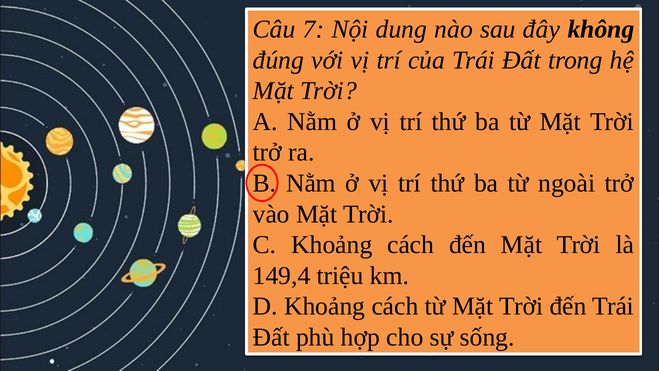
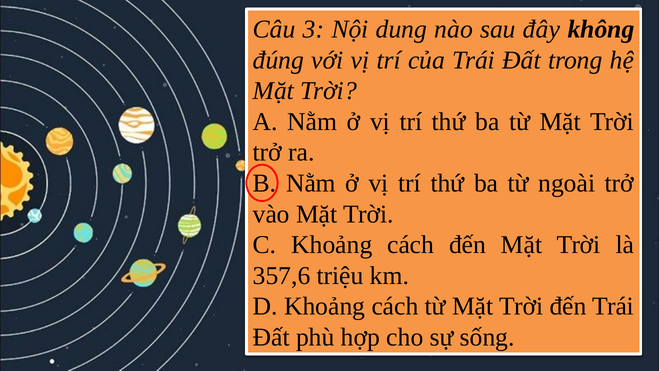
7: 7 -> 3
149,4: 149,4 -> 357,6
